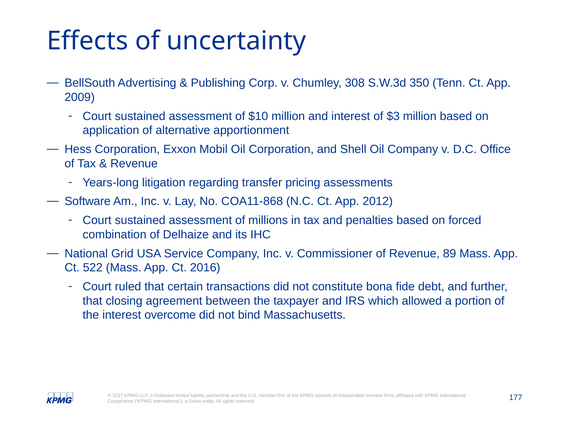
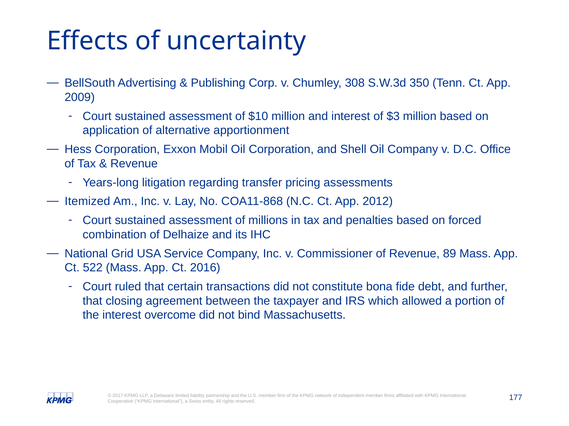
Software: Software -> Itemized
